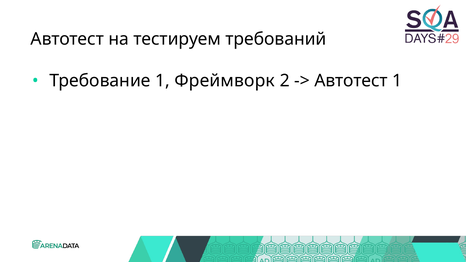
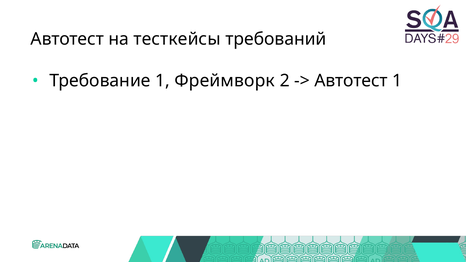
тестируем: тестируем -> тесткейсы
